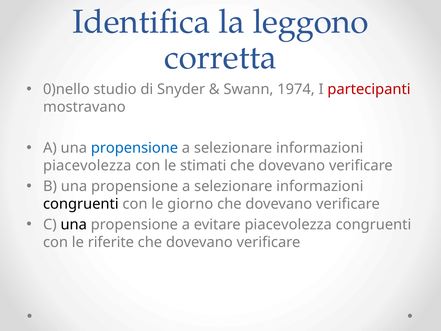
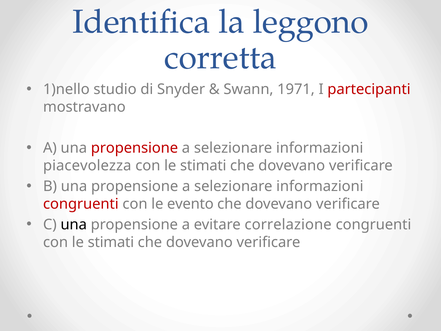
0)nello: 0)nello -> 1)nello
1974: 1974 -> 1971
propensione at (134, 148) colour: blue -> red
congruenti at (81, 204) colour: black -> red
giorno: giorno -> evento
evitare piacevolezza: piacevolezza -> correlazione
riferite at (111, 242): riferite -> stimati
